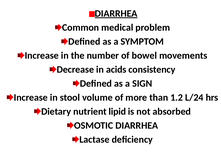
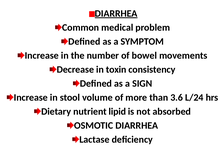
acids: acids -> toxin
1.2: 1.2 -> 3.6
